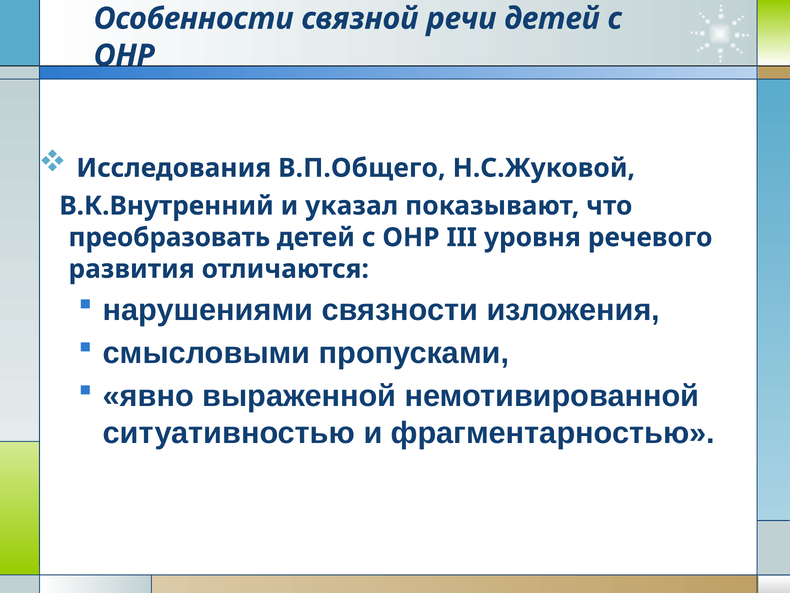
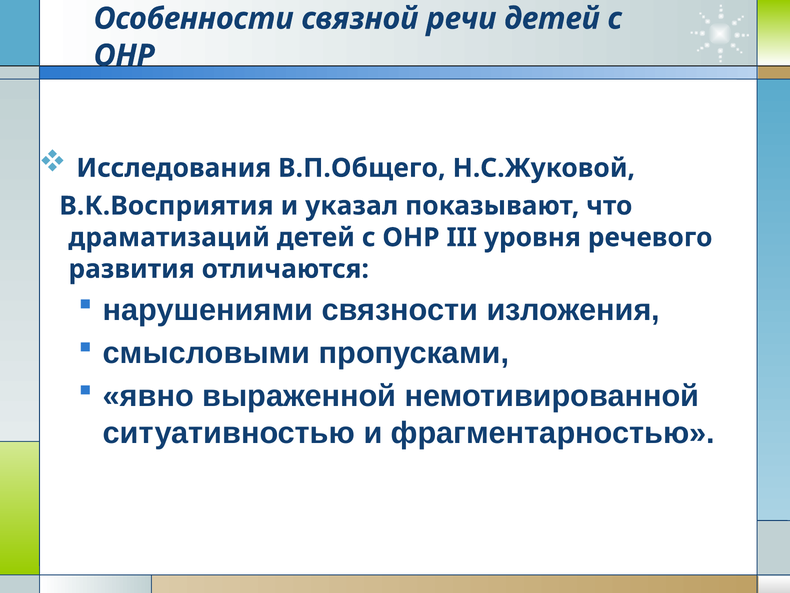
В.К.Внутренний: В.К.Внутренний -> В.К.Восприятия
преобразовать: преобразовать -> драматизаций
